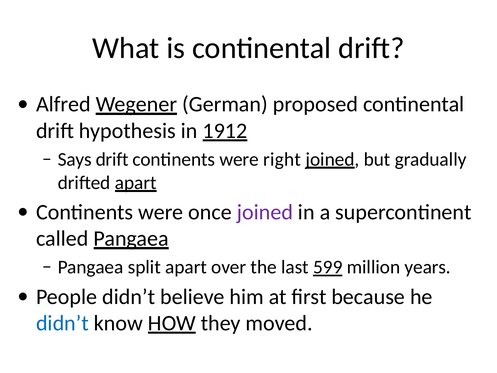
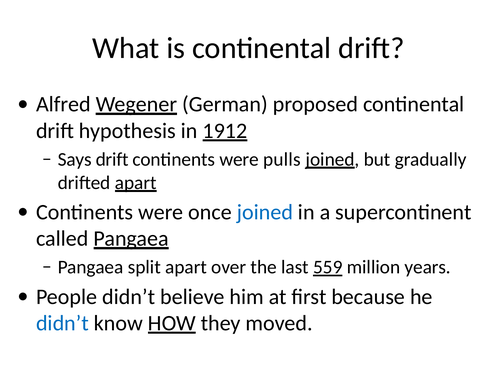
right: right -> pulls
joined at (265, 212) colour: purple -> blue
599: 599 -> 559
